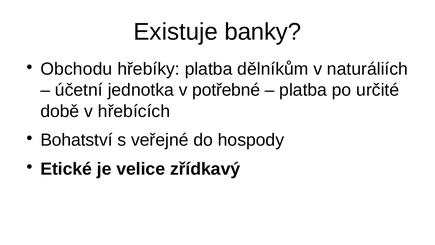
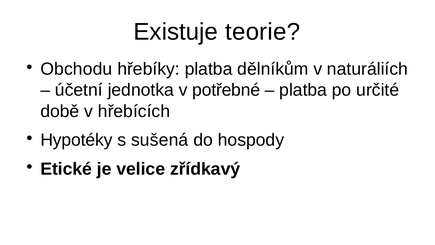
banky: banky -> teorie
Bohatství: Bohatství -> Hypotéky
veřejné: veřejné -> sušená
